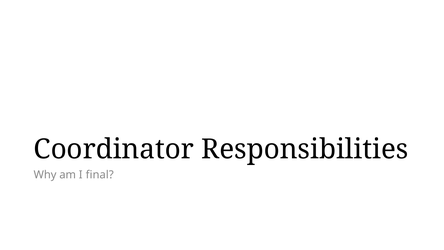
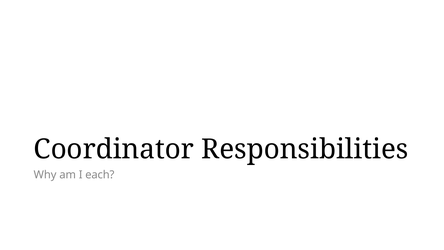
final: final -> each
